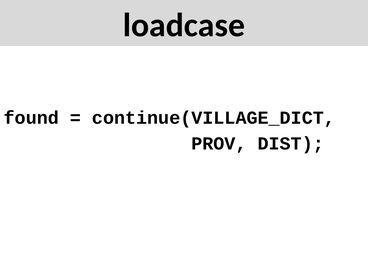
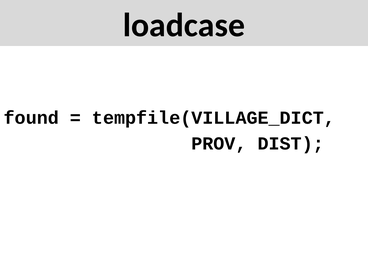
continue(VILLAGE_DICT: continue(VILLAGE_DICT -> tempfile(VILLAGE_DICT
